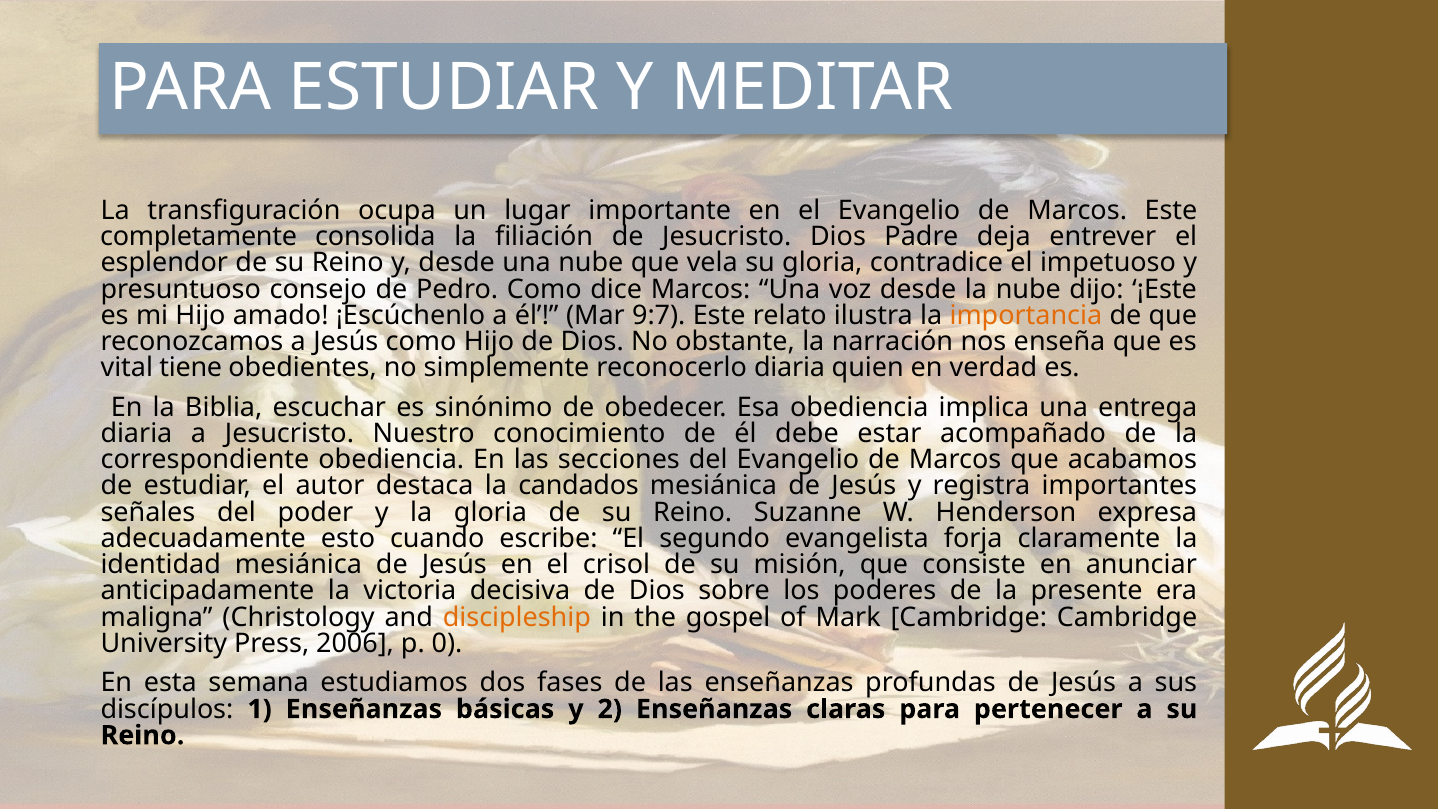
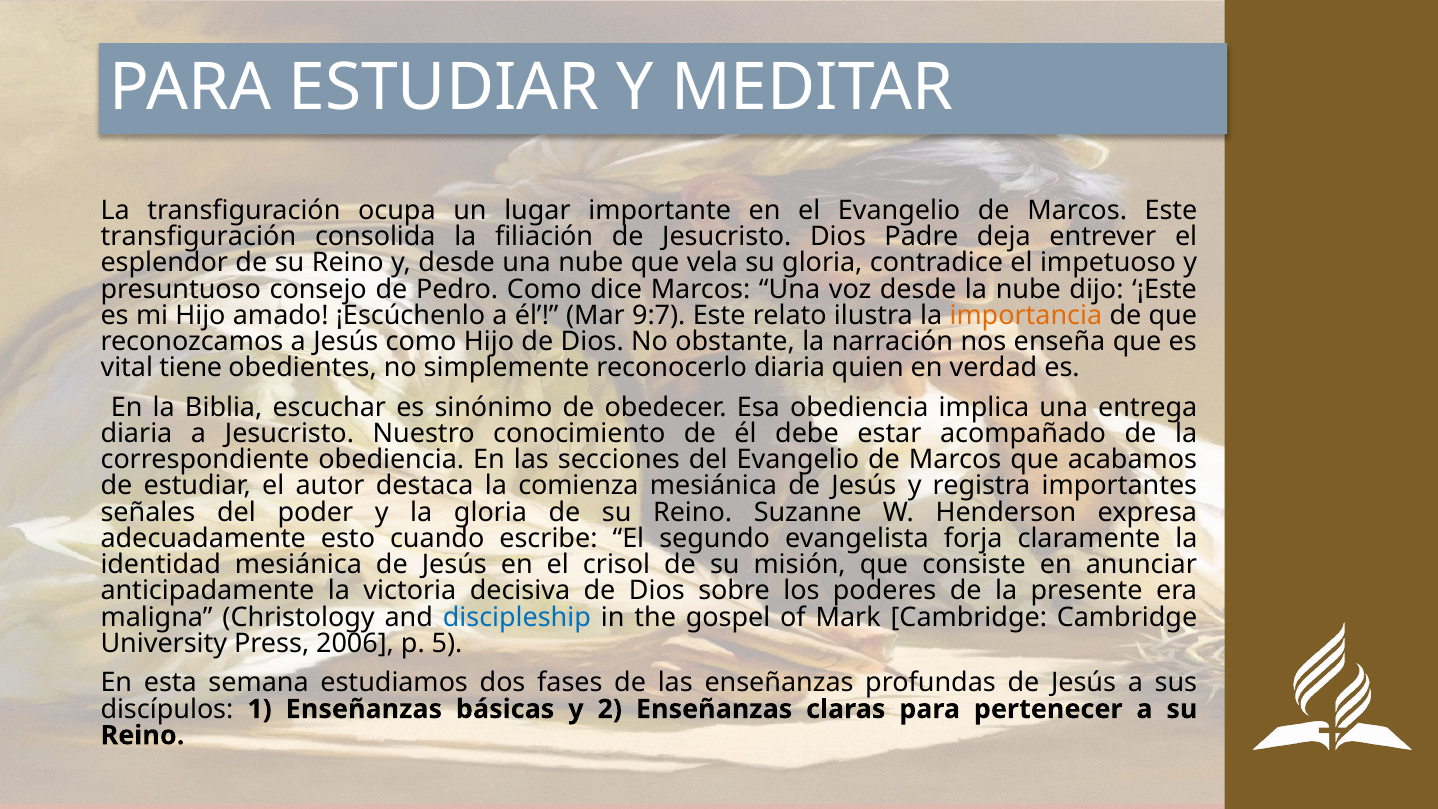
completamente at (199, 237): completamente -> transfiguración
candados: candados -> comienza
discipleship colour: orange -> blue
0: 0 -> 5
